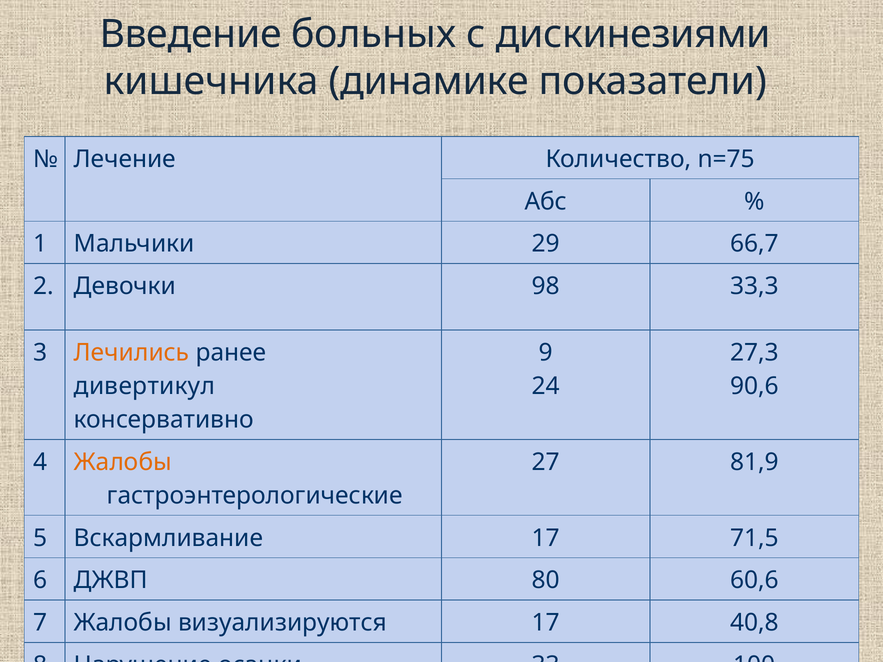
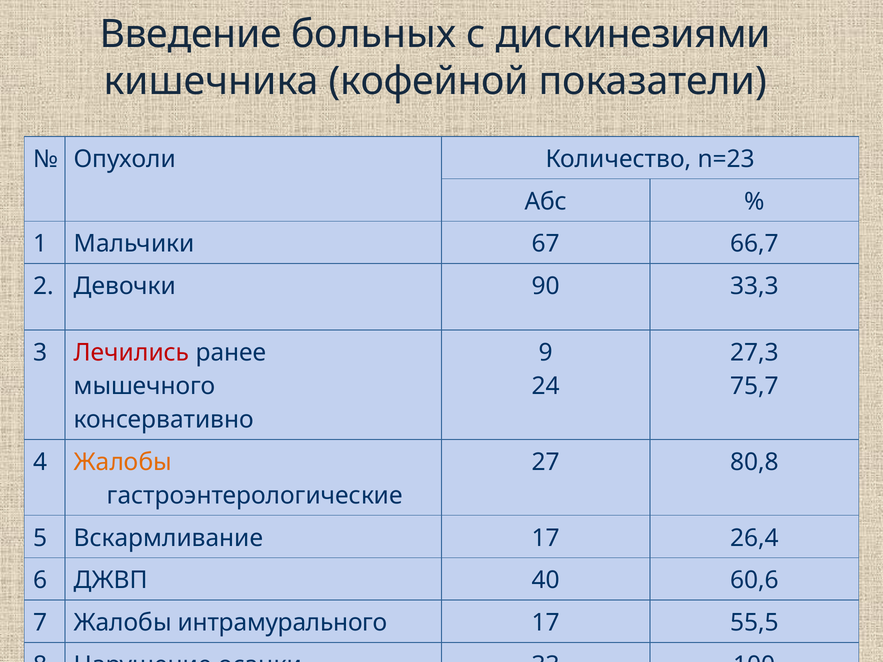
динамике: динамике -> кофейной
Лечение: Лечение -> Опухоли
n=75: n=75 -> n=23
29: 29 -> 67
98: 98 -> 90
Лечились colour: orange -> red
дивертикул: дивертикул -> мышечного
90,6: 90,6 -> 75,7
81,9: 81,9 -> 80,8
71,5: 71,5 -> 26,4
80: 80 -> 40
визуализируются: визуализируются -> интрамурального
40,8: 40,8 -> 55,5
